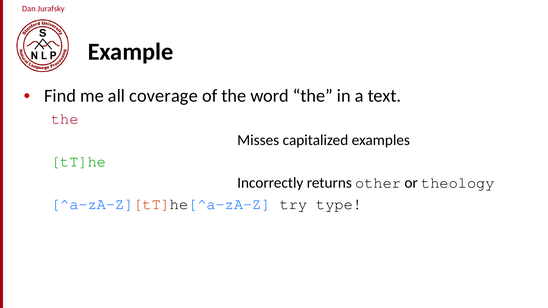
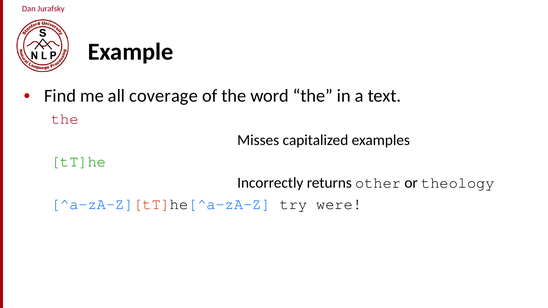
type: type -> were
